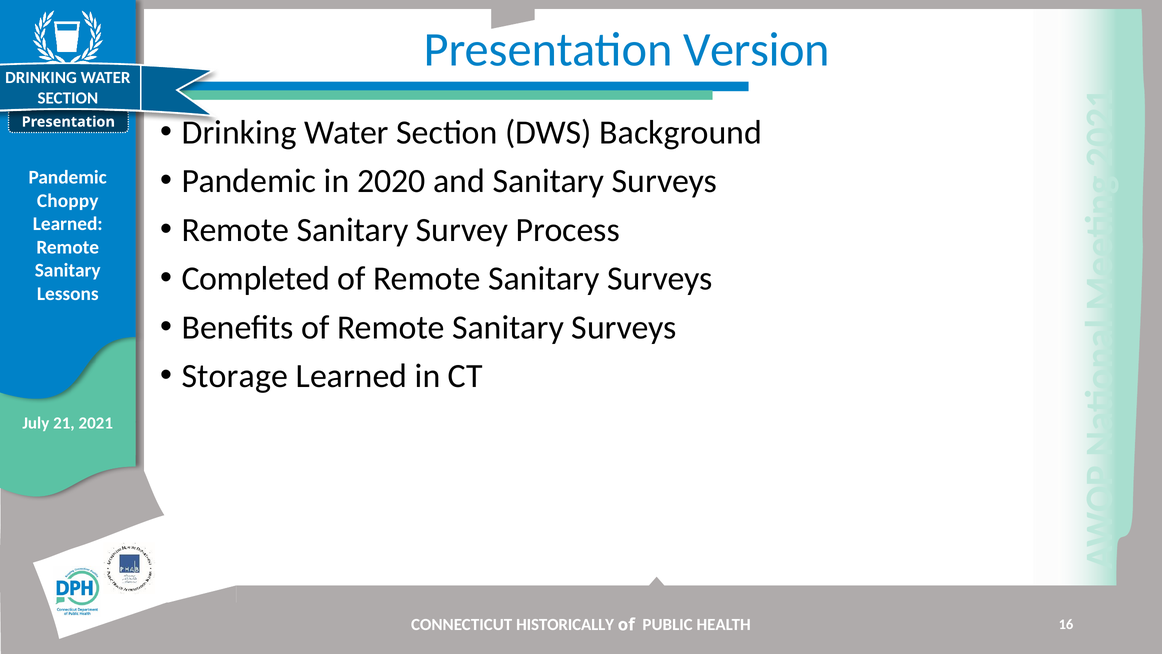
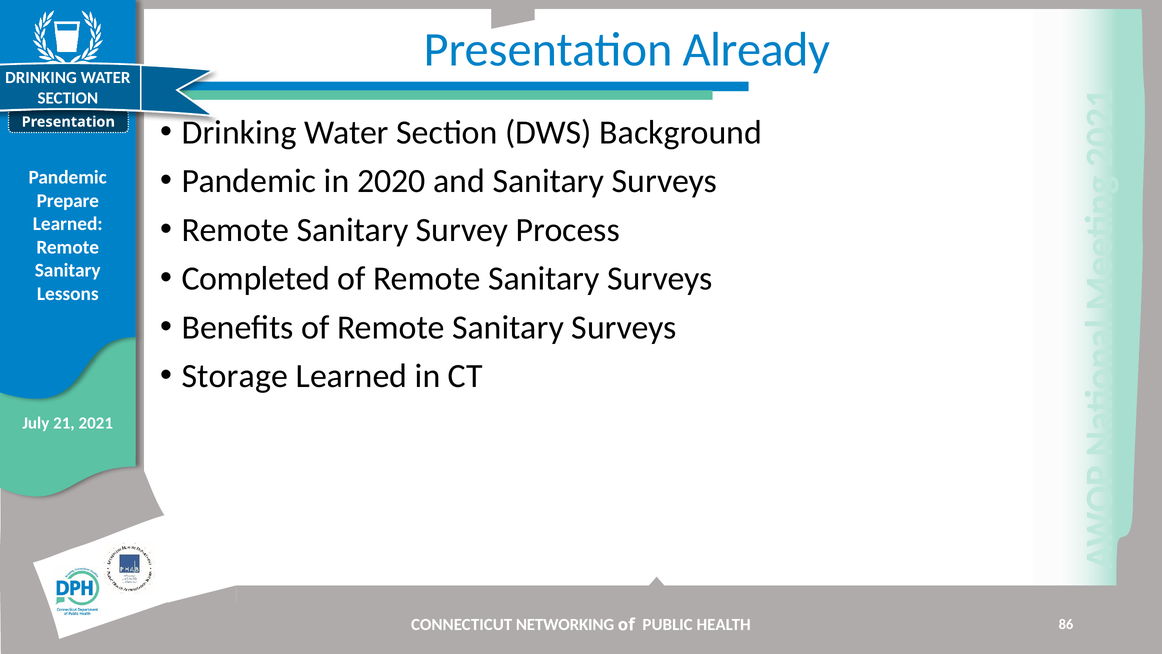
Version: Version -> Already
Choppy: Choppy -> Prepare
HISTORICALLY: HISTORICALLY -> NETWORKING
16: 16 -> 86
